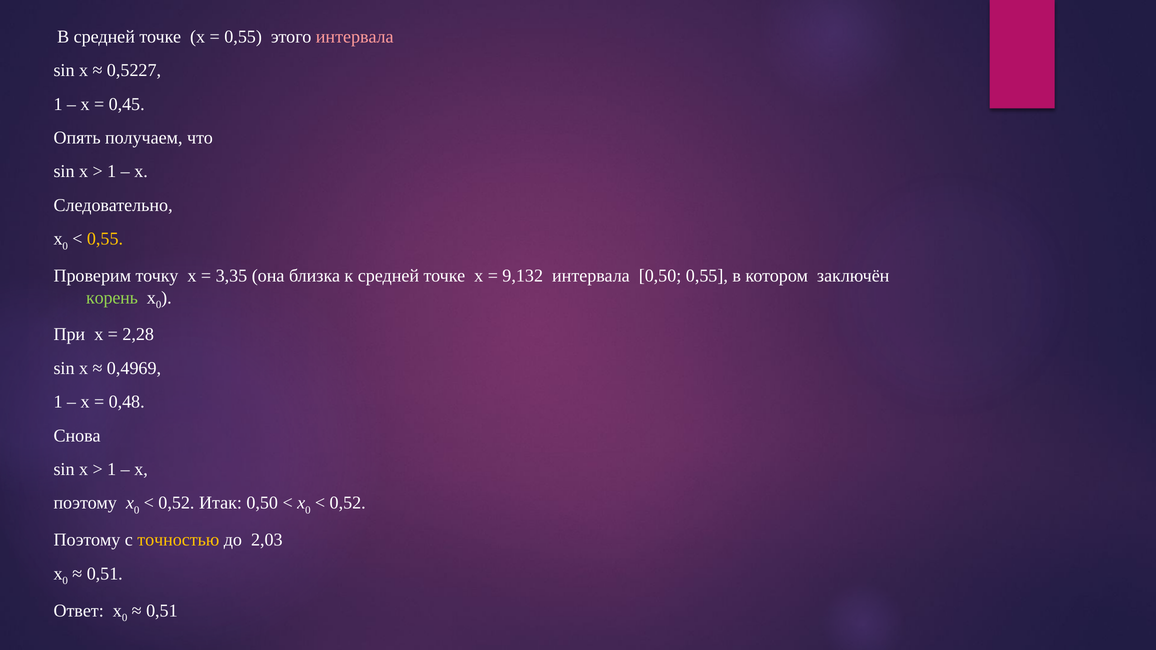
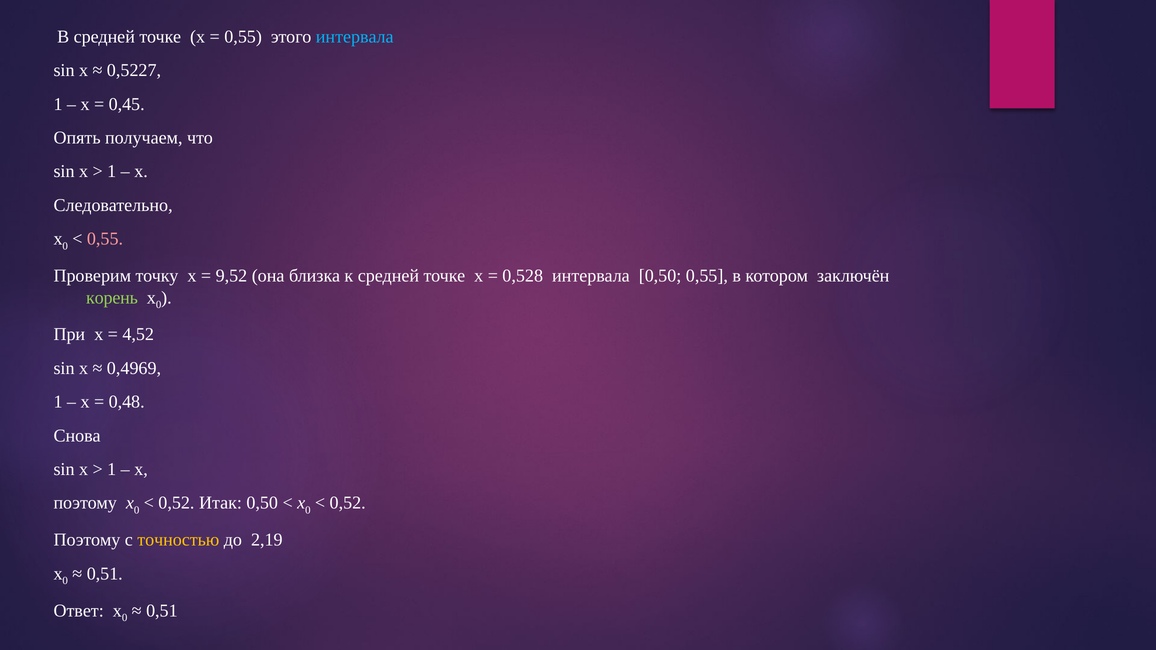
интервала at (355, 37) colour: pink -> light blue
0,55 at (105, 239) colour: yellow -> pink
3,35: 3,35 -> 9,52
9,132: 9,132 -> 0,528
2,28: 2,28 -> 4,52
2,03: 2,03 -> 2,19
